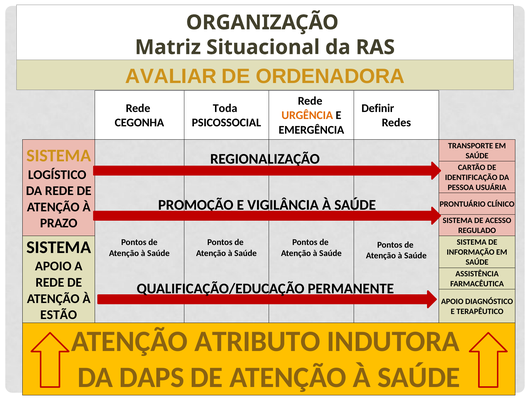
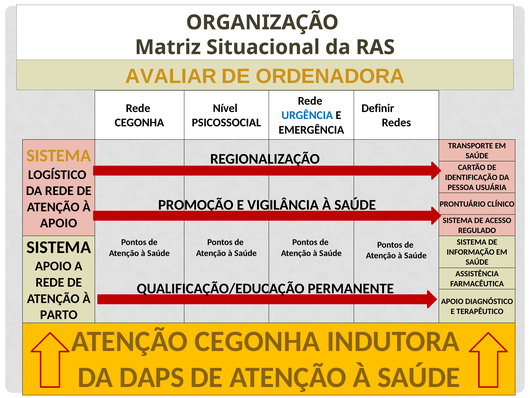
Toda: Toda -> Nível
URGÊNCIA colour: orange -> blue
PRAZO at (59, 223): PRAZO -> APOIO
ESTÃO: ESTÃO -> PARTO
ATENÇÃO ATRIBUTO: ATRIBUTO -> CEGONHA
